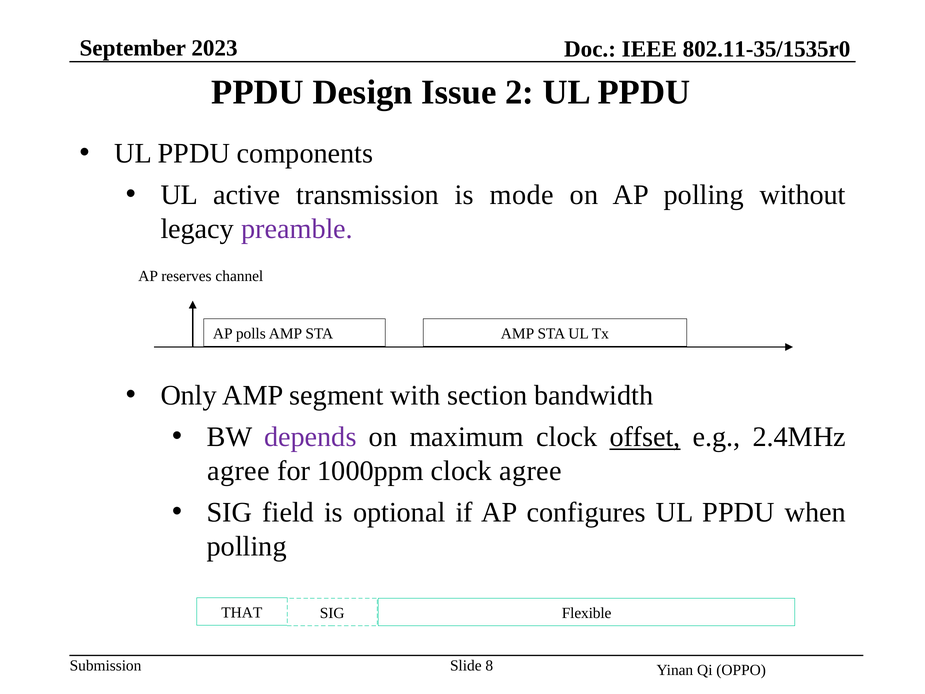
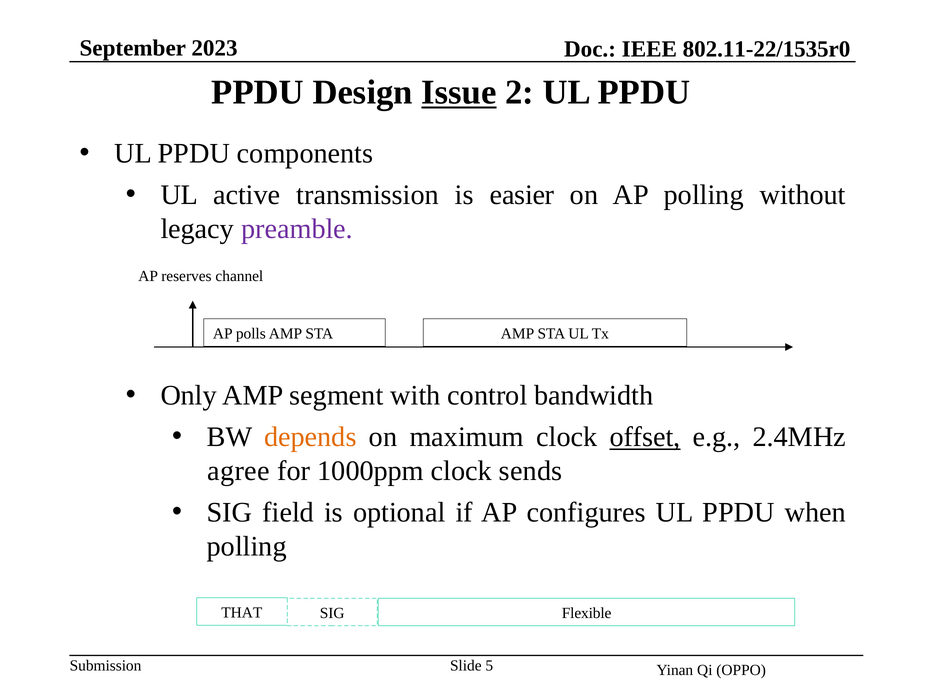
802.11-35/1535r0: 802.11-35/1535r0 -> 802.11-22/1535r0
Issue underline: none -> present
mode: mode -> easier
section: section -> control
depends colour: purple -> orange
clock agree: agree -> sends
8: 8 -> 5
